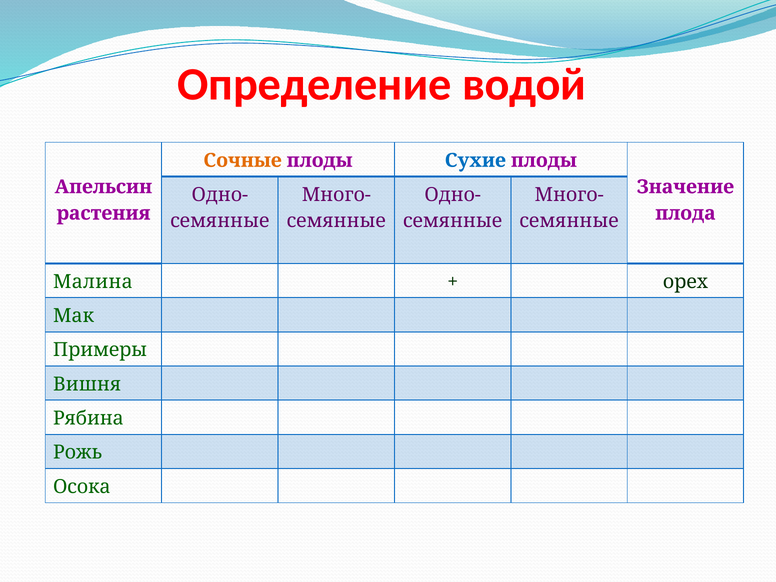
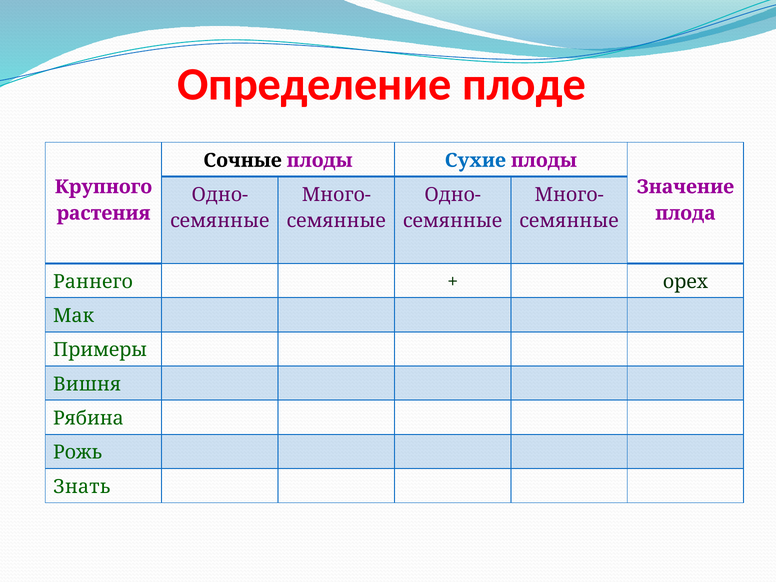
водой: водой -> плоде
Сочные colour: orange -> black
Апельсин: Апельсин -> Крупного
Малина: Малина -> Раннего
Осока: Осока -> Знать
